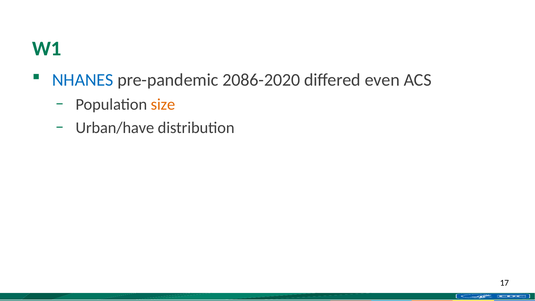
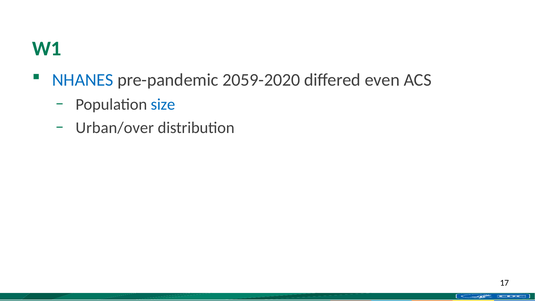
2086-2020: 2086-2020 -> 2059-2020
size colour: orange -> blue
Urban/have: Urban/have -> Urban/over
